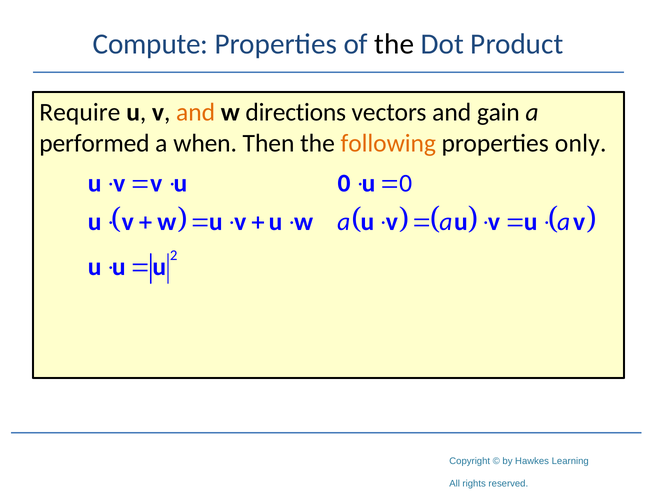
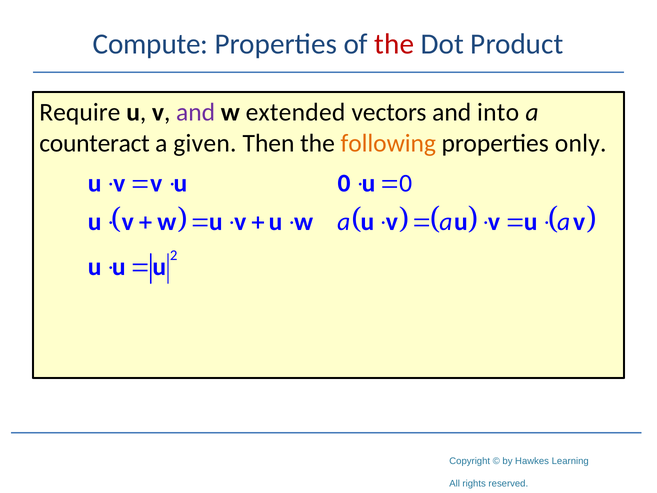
the at (394, 44) colour: black -> red
and at (196, 112) colour: orange -> purple
directions: directions -> extended
gain: gain -> into
performed: performed -> counteract
when: when -> given
